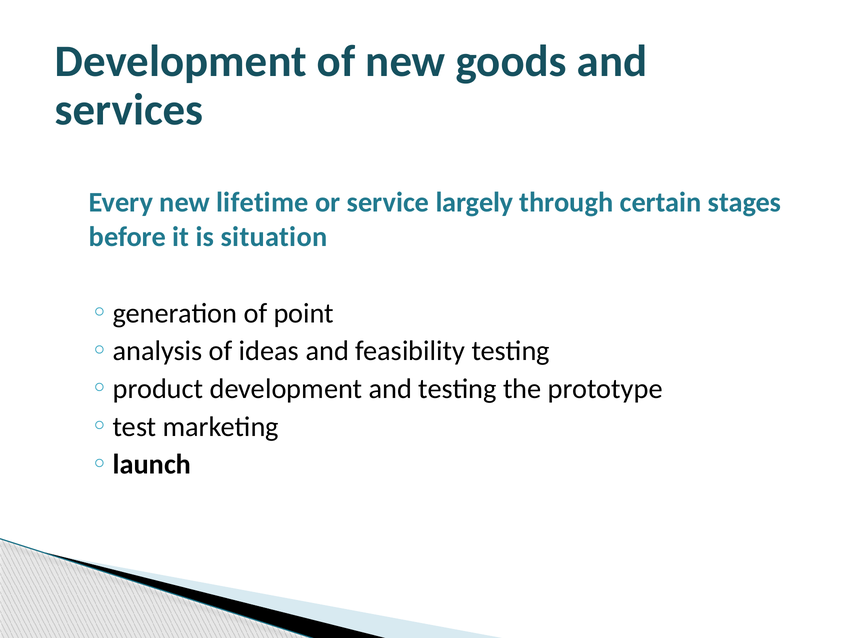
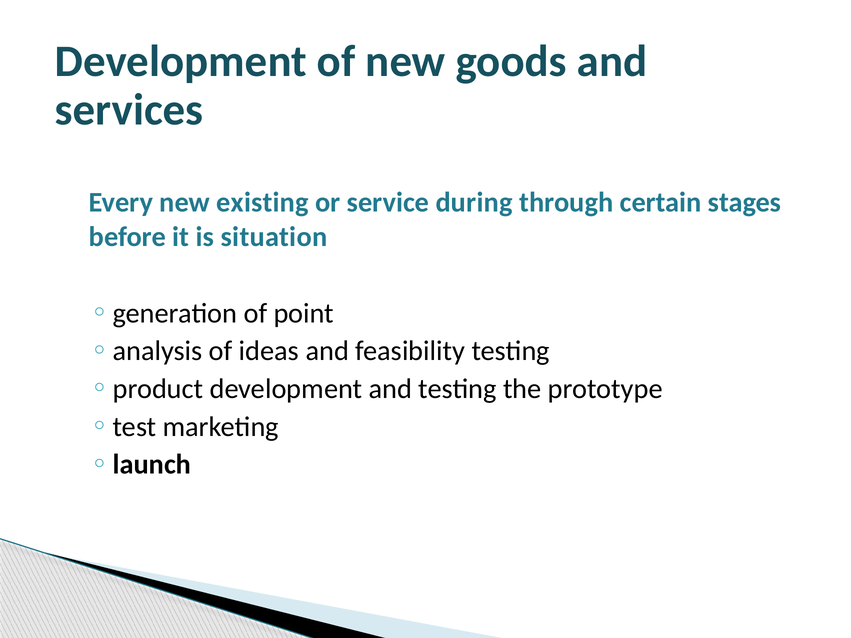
lifetime: lifetime -> existing
largely: largely -> during
